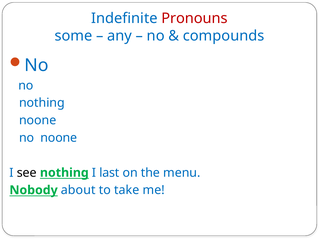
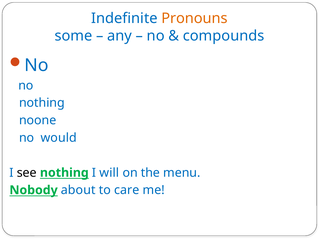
Pronouns colour: red -> orange
no noone: noone -> would
last: last -> will
take: take -> care
